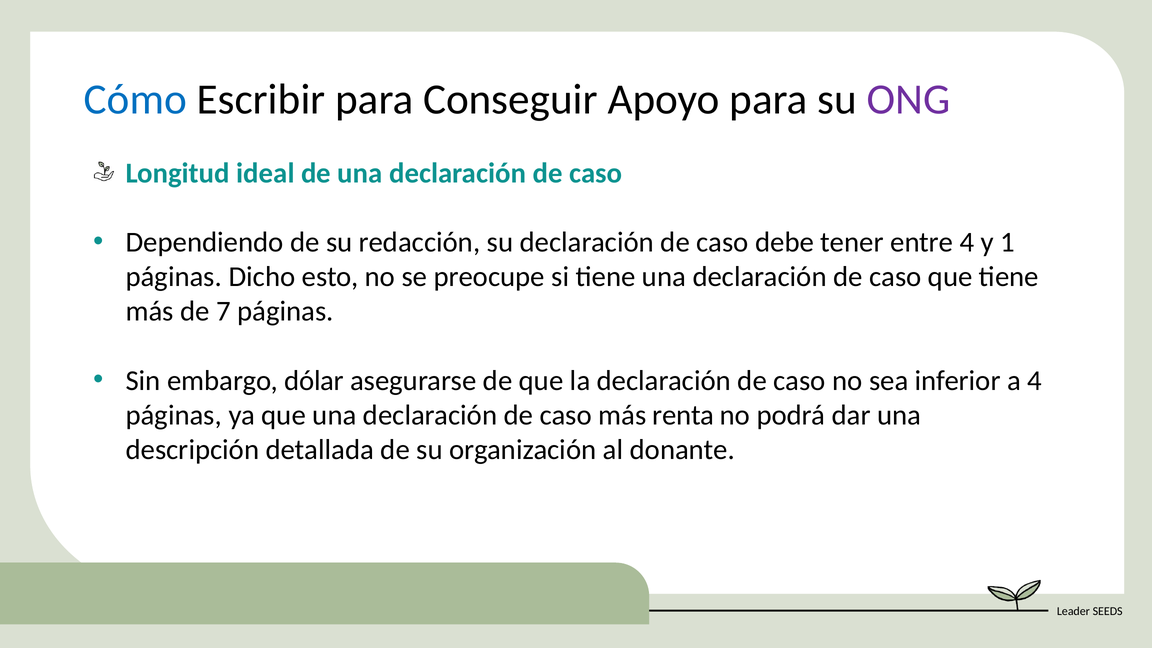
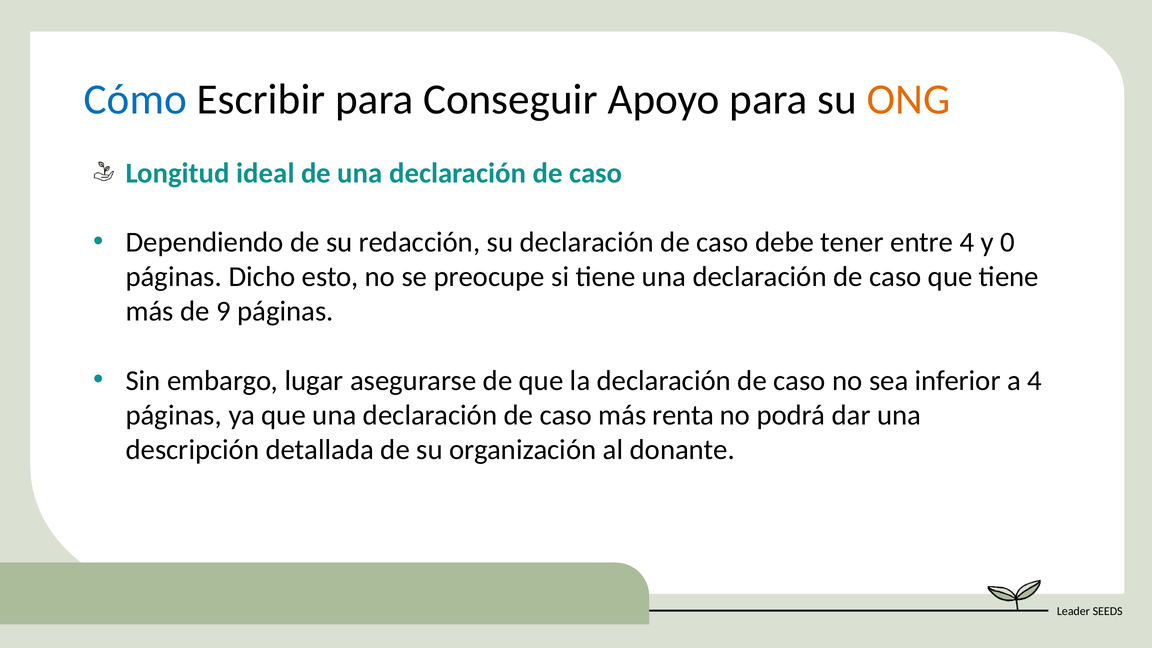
ONG colour: purple -> orange
1: 1 -> 0
7: 7 -> 9
dólar: dólar -> lugar
